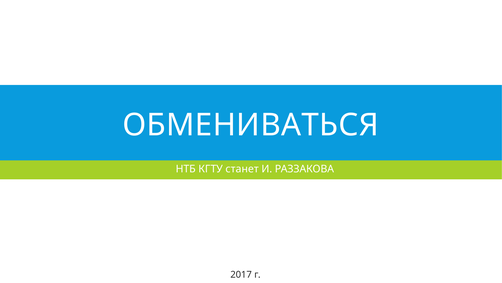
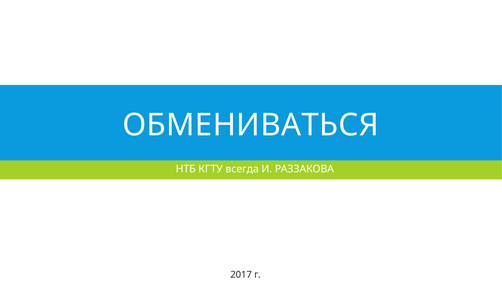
станет: станет -> всегда
